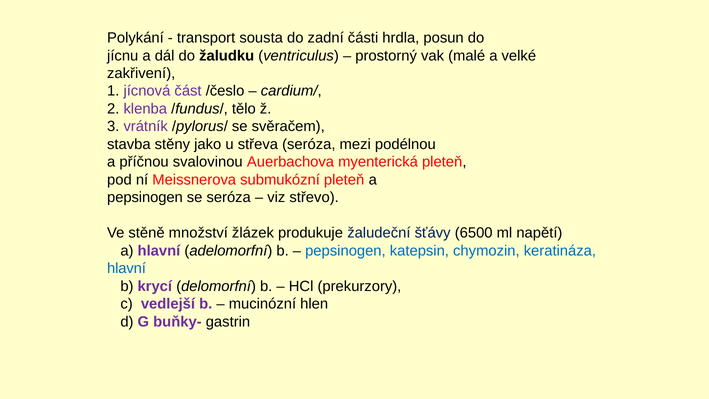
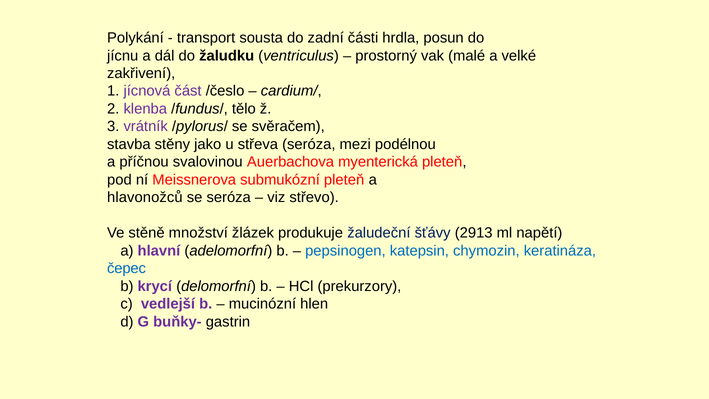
pepsinogen at (145, 197): pepsinogen -> hlavonožců
6500: 6500 -> 2913
hlavní at (126, 268): hlavní -> čepec
